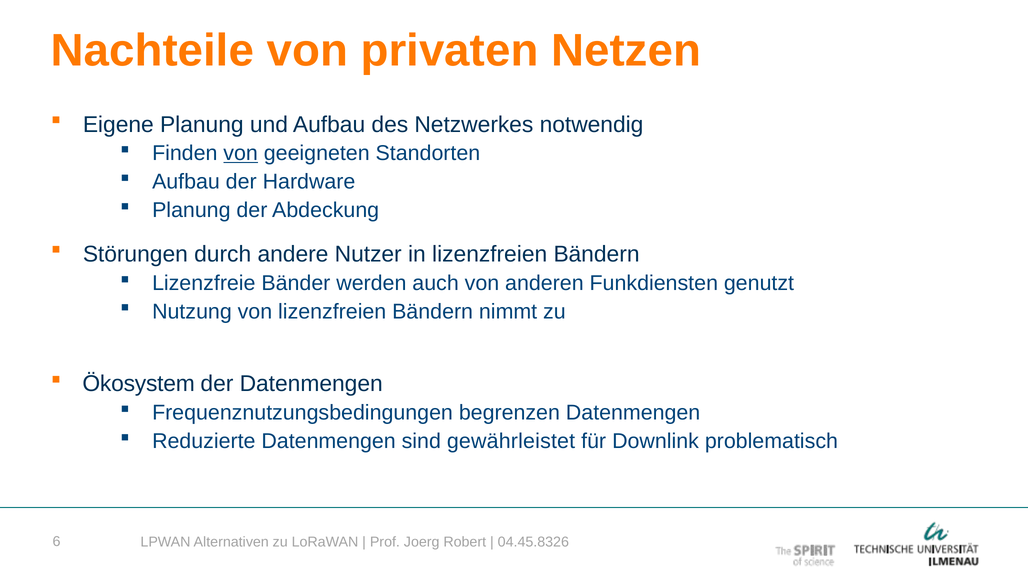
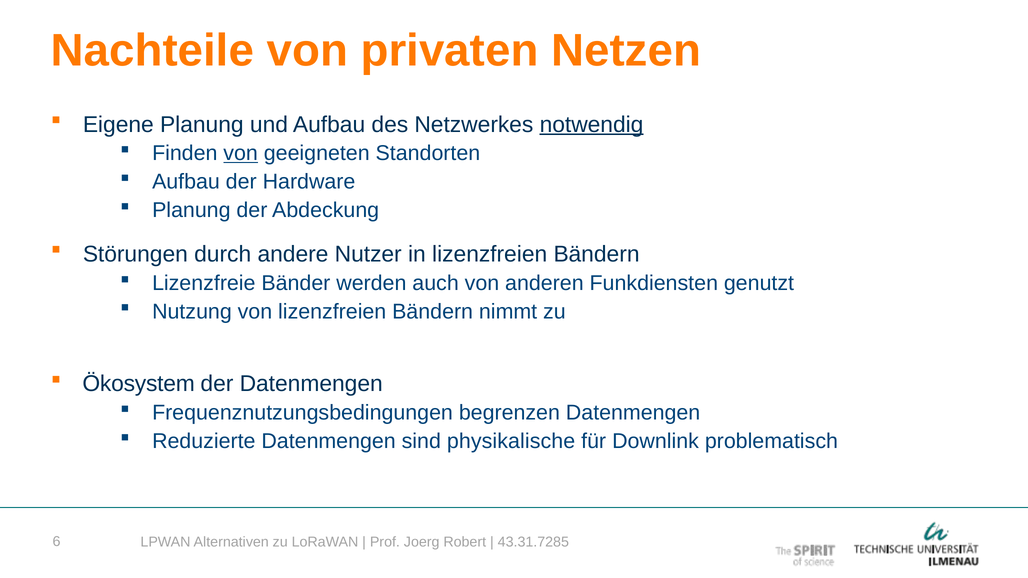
notwendig underline: none -> present
gewährleistet: gewährleistet -> physikalische
04.45.8326: 04.45.8326 -> 43.31.7285
